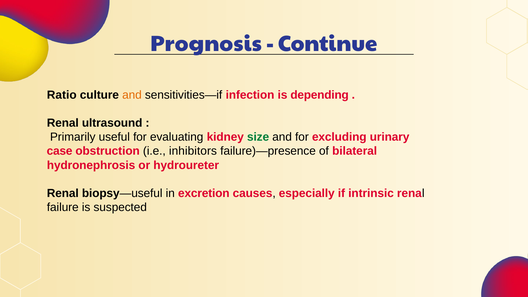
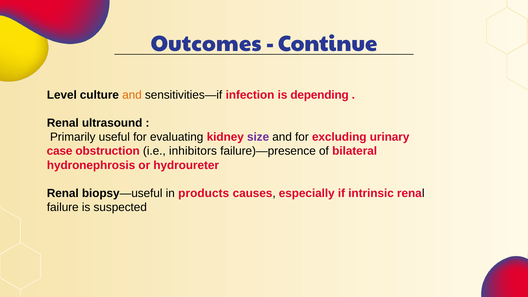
Prognosis: Prognosis -> Outcomes
Ratio: Ratio -> Level
size colour: green -> purple
excretion: excretion -> products
